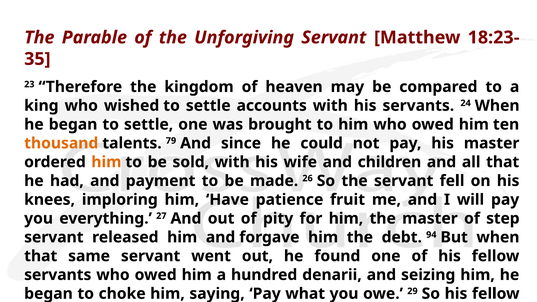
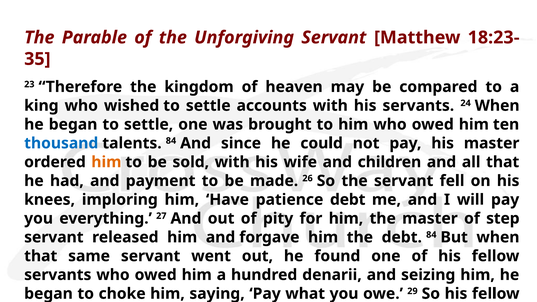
thousand colour: orange -> blue
talents 79: 79 -> 84
patience fruit: fruit -> debt
debt 94: 94 -> 84
